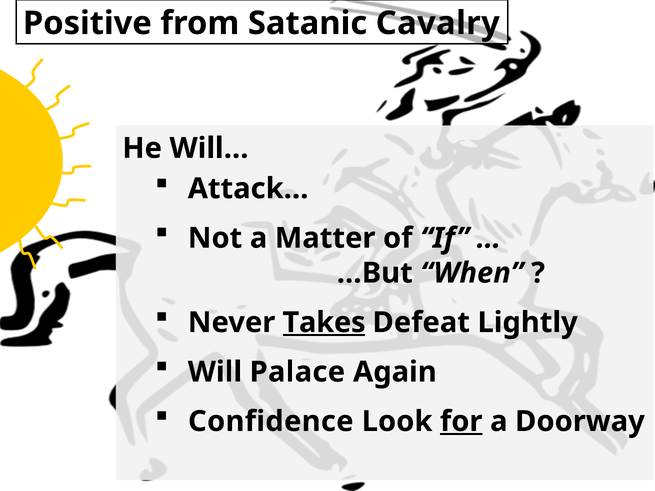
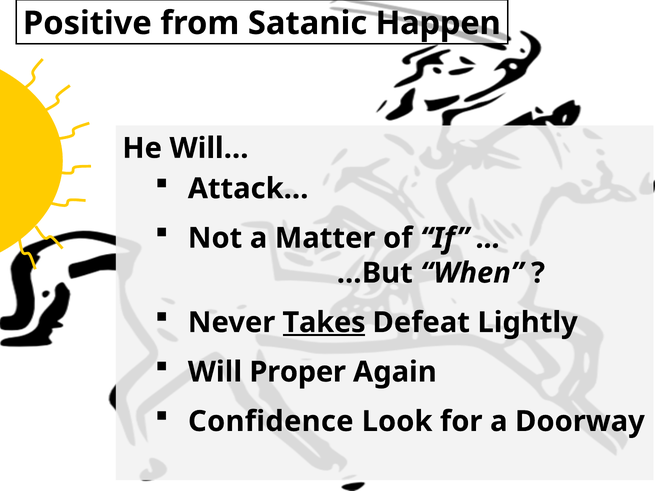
Cavalry: Cavalry -> Happen
Palace: Palace -> Proper
for underline: present -> none
